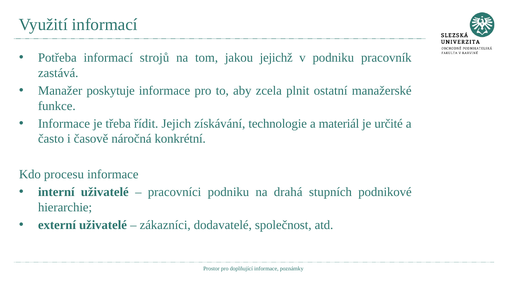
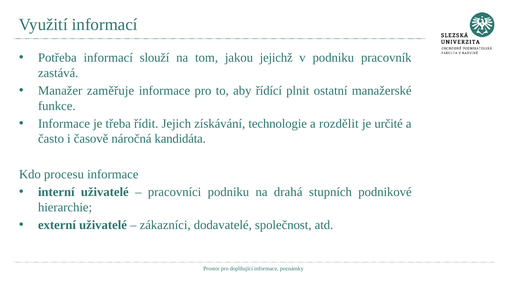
strojů: strojů -> slouží
poskytuje: poskytuje -> zaměřuje
zcela: zcela -> řídící
materiál: materiál -> rozdělit
konkrétní: konkrétní -> kandidáta
